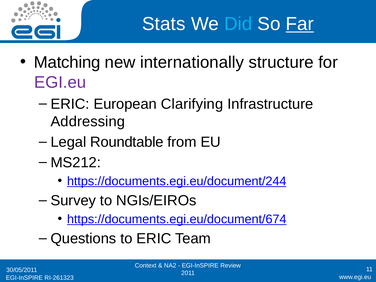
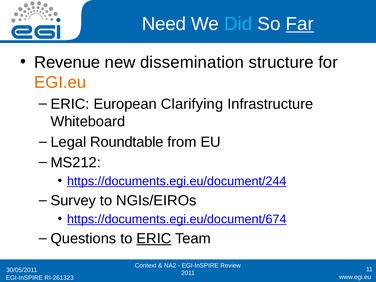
Stats: Stats -> Need
Matching: Matching -> Revenue
internationally: internationally -> dissemination
EGI.eu colour: purple -> orange
Addressing: Addressing -> Whiteboard
ERIC at (154, 239) underline: none -> present
